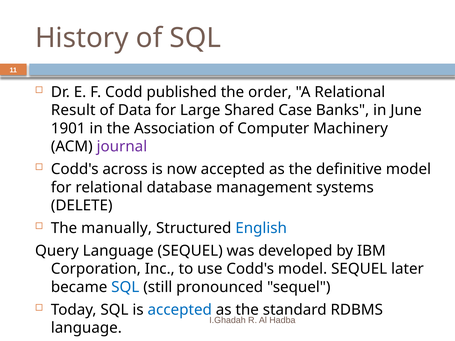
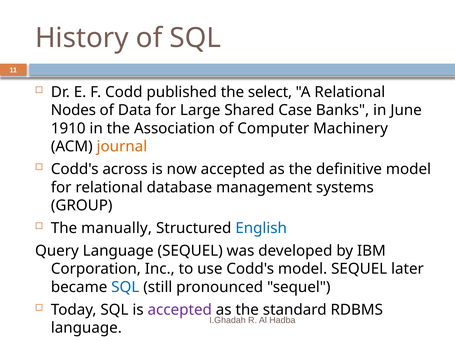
order: order -> select
Result: Result -> Nodes
1901: 1901 -> 1910
journal colour: purple -> orange
DELETE: DELETE -> GROUP
accepted at (180, 310) colour: blue -> purple
